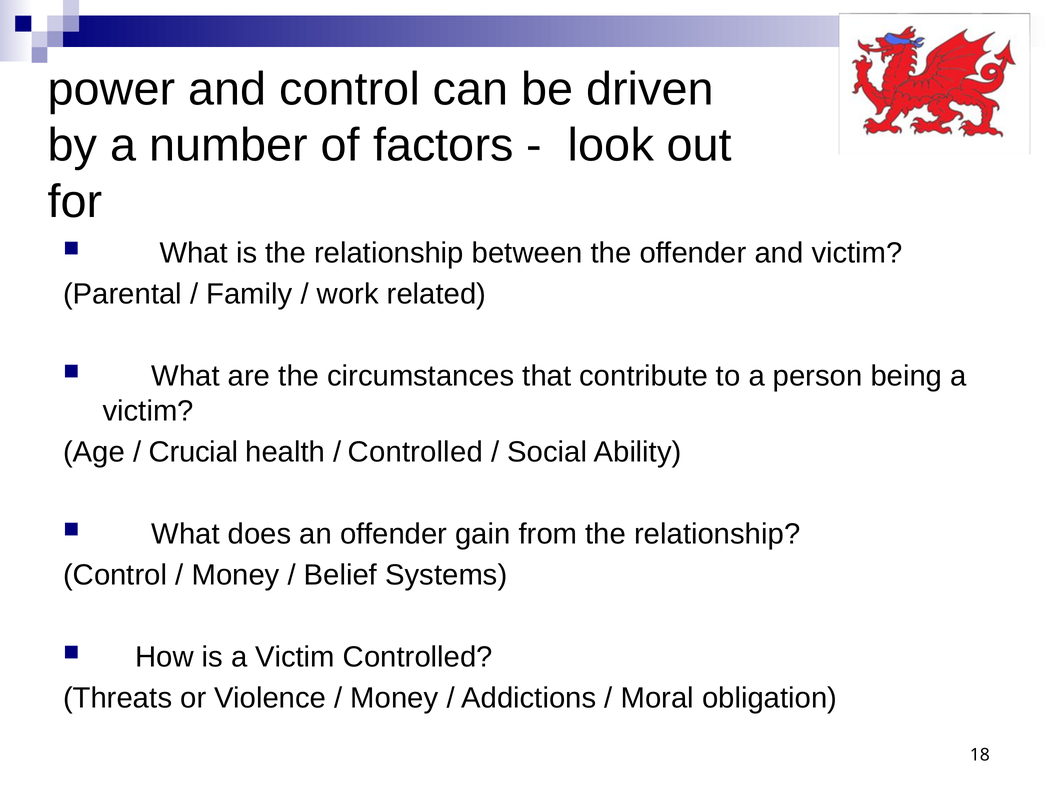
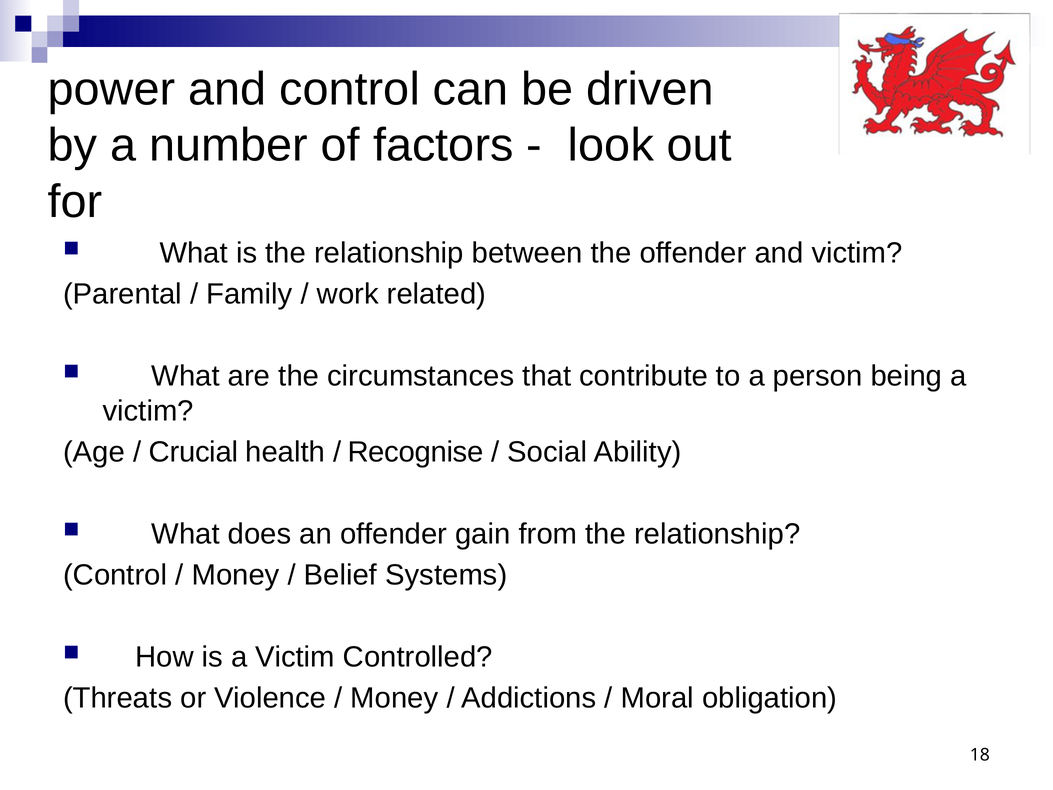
Controlled at (415, 452): Controlled -> Recognise
